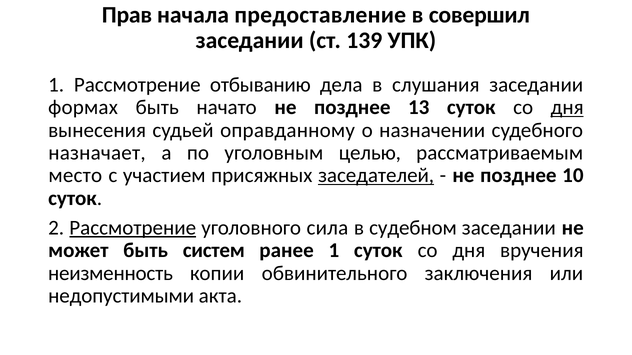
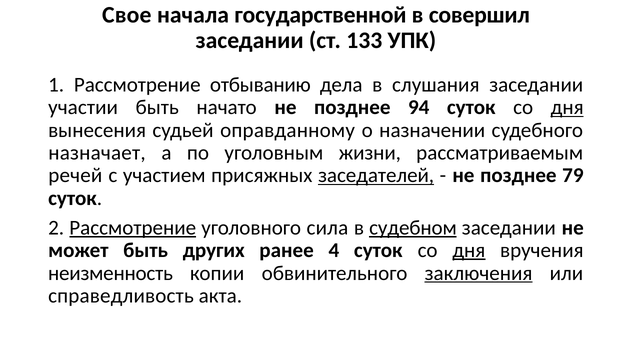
Прав: Прав -> Свое
предоставление: предоставление -> государственной
139: 139 -> 133
формах: формах -> участии
13: 13 -> 94
целью: целью -> жизни
место: место -> речей
10: 10 -> 79
судебном underline: none -> present
систем: систем -> других
ранее 1: 1 -> 4
дня at (469, 251) underline: none -> present
заключения underline: none -> present
недопустимыми: недопустимыми -> справедливость
